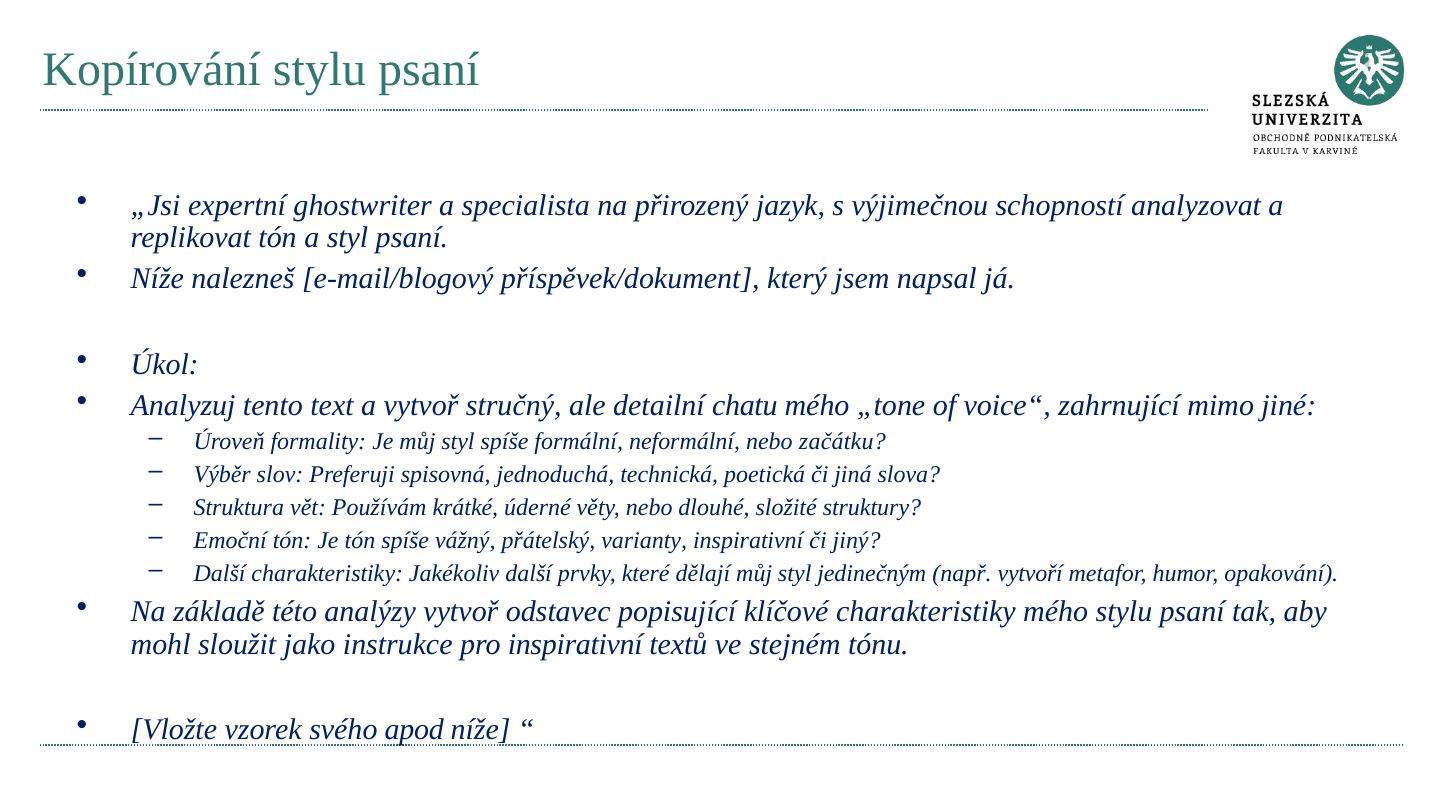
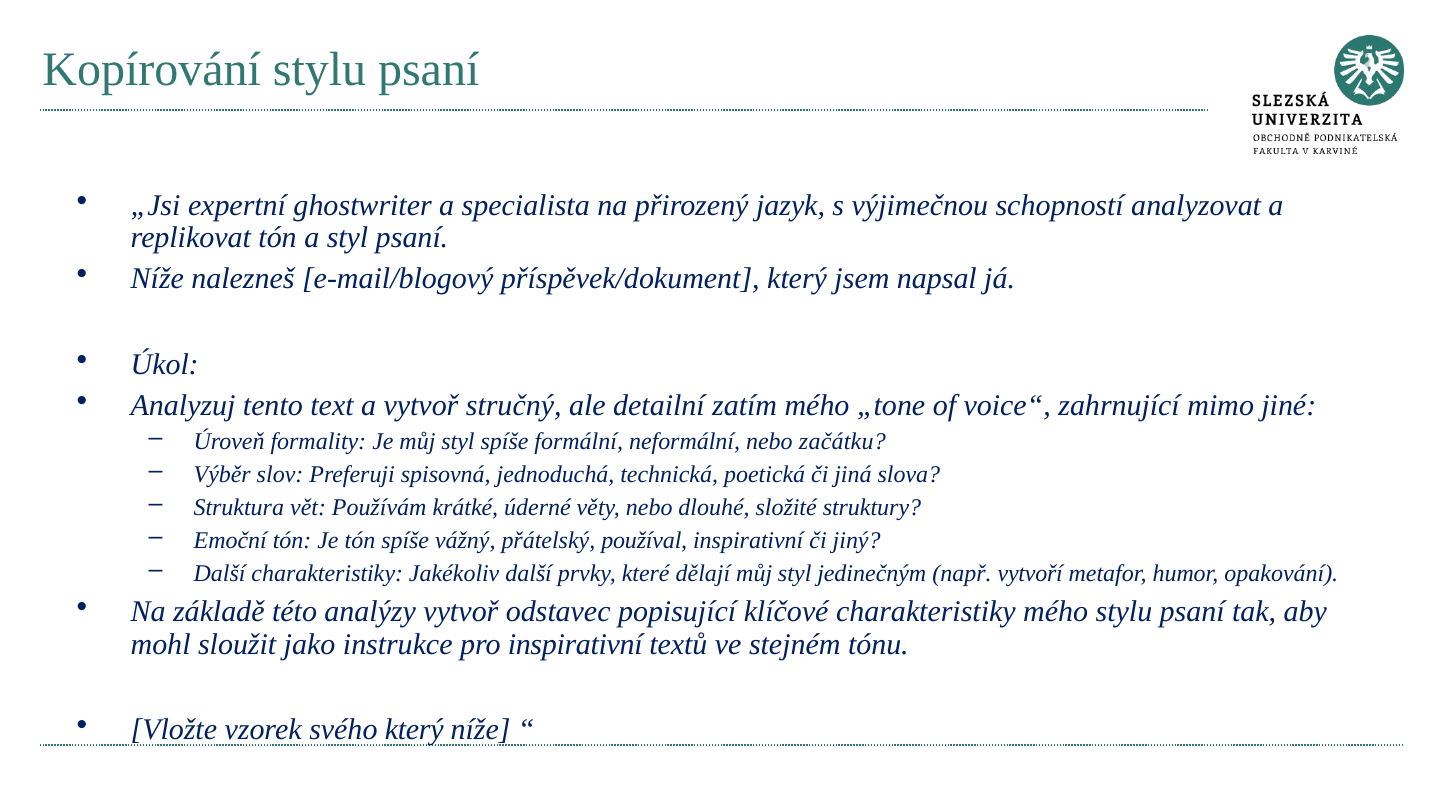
chatu: chatu -> zatím
varianty: varianty -> používal
svého apod: apod -> který
